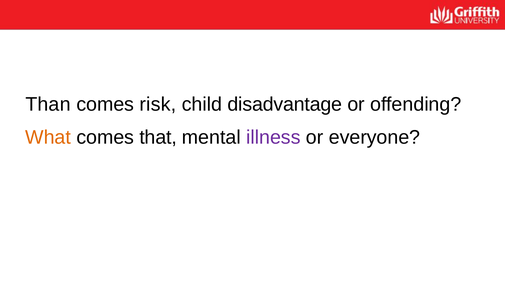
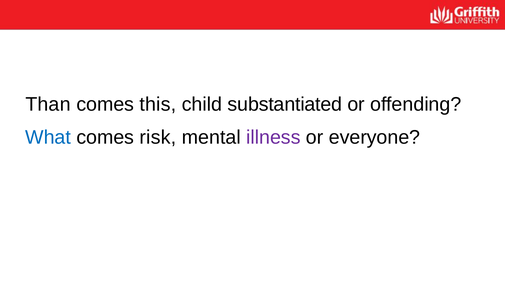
risk: risk -> this
disadvantage: disadvantage -> substantiated
What colour: orange -> blue
that: that -> risk
